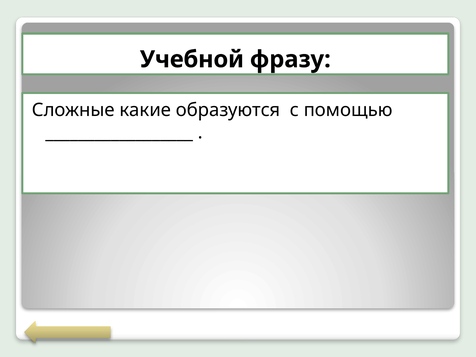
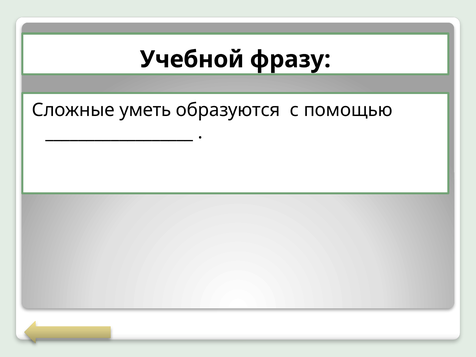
какие: какие -> уметь
